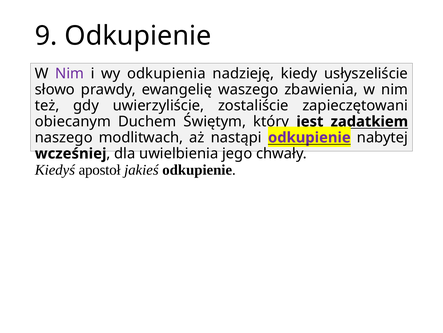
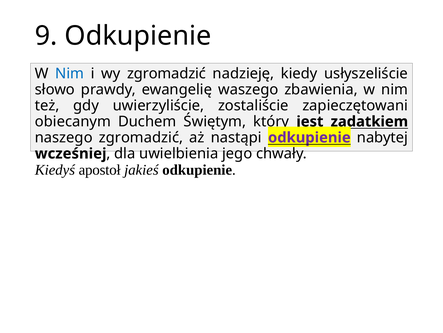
Nim at (70, 73) colour: purple -> blue
wy odkupienia: odkupienia -> zgromadzić
naszego modlitwach: modlitwach -> zgromadzić
